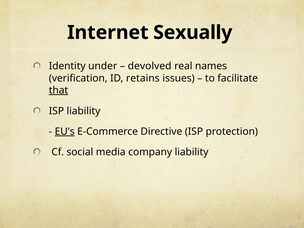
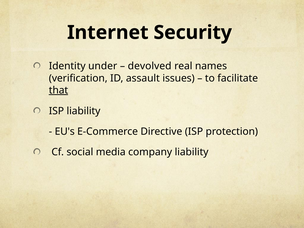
Sexually: Sexually -> Security
retains: retains -> assault
EU's underline: present -> none
